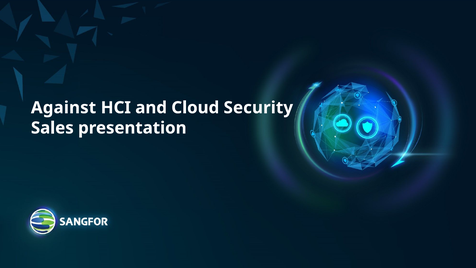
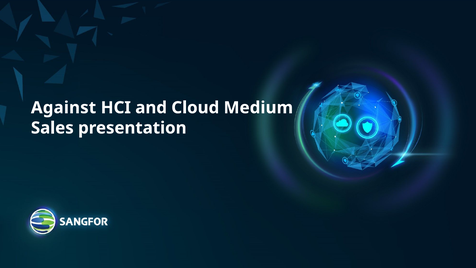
Security: Security -> Medium
